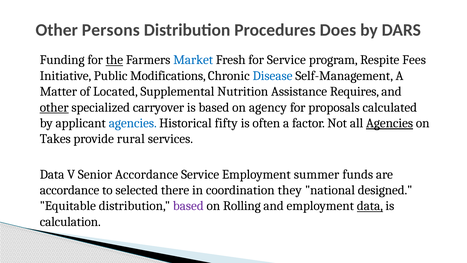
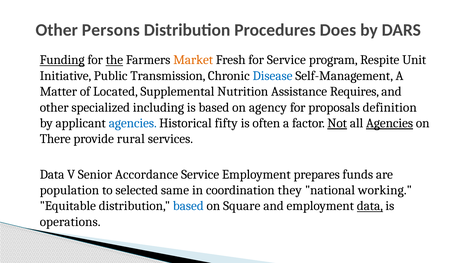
Funding underline: none -> present
Market colour: blue -> orange
Fees: Fees -> Unit
Modifications: Modifications -> Transmission
other at (54, 107) underline: present -> none
carryover: carryover -> including
calculated: calculated -> definition
Not underline: none -> present
Takes: Takes -> There
summer: summer -> prepares
accordance at (70, 190): accordance -> population
there: there -> same
designed: designed -> working
based at (188, 206) colour: purple -> blue
Rolling: Rolling -> Square
calculation: calculation -> operations
